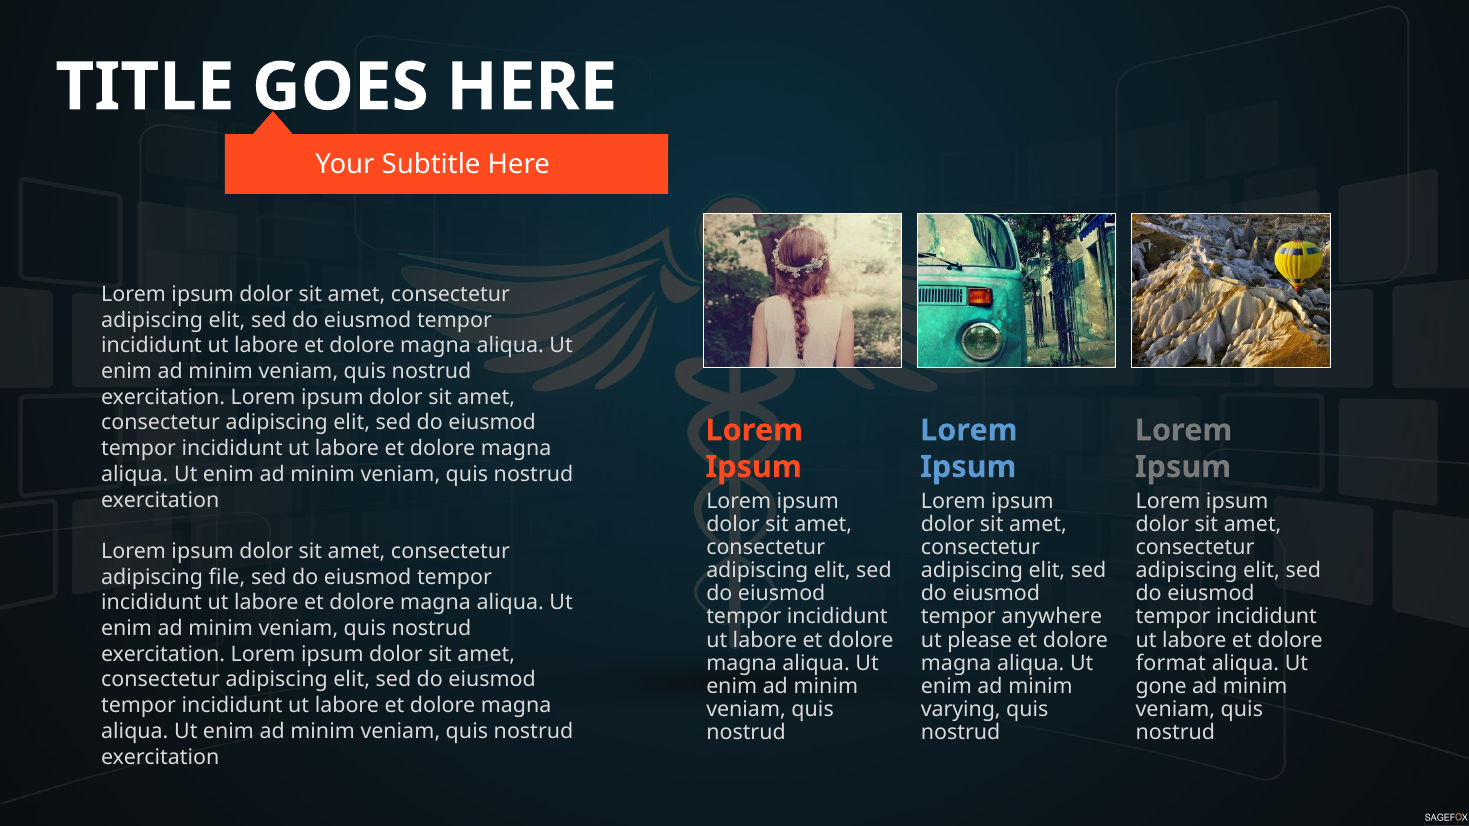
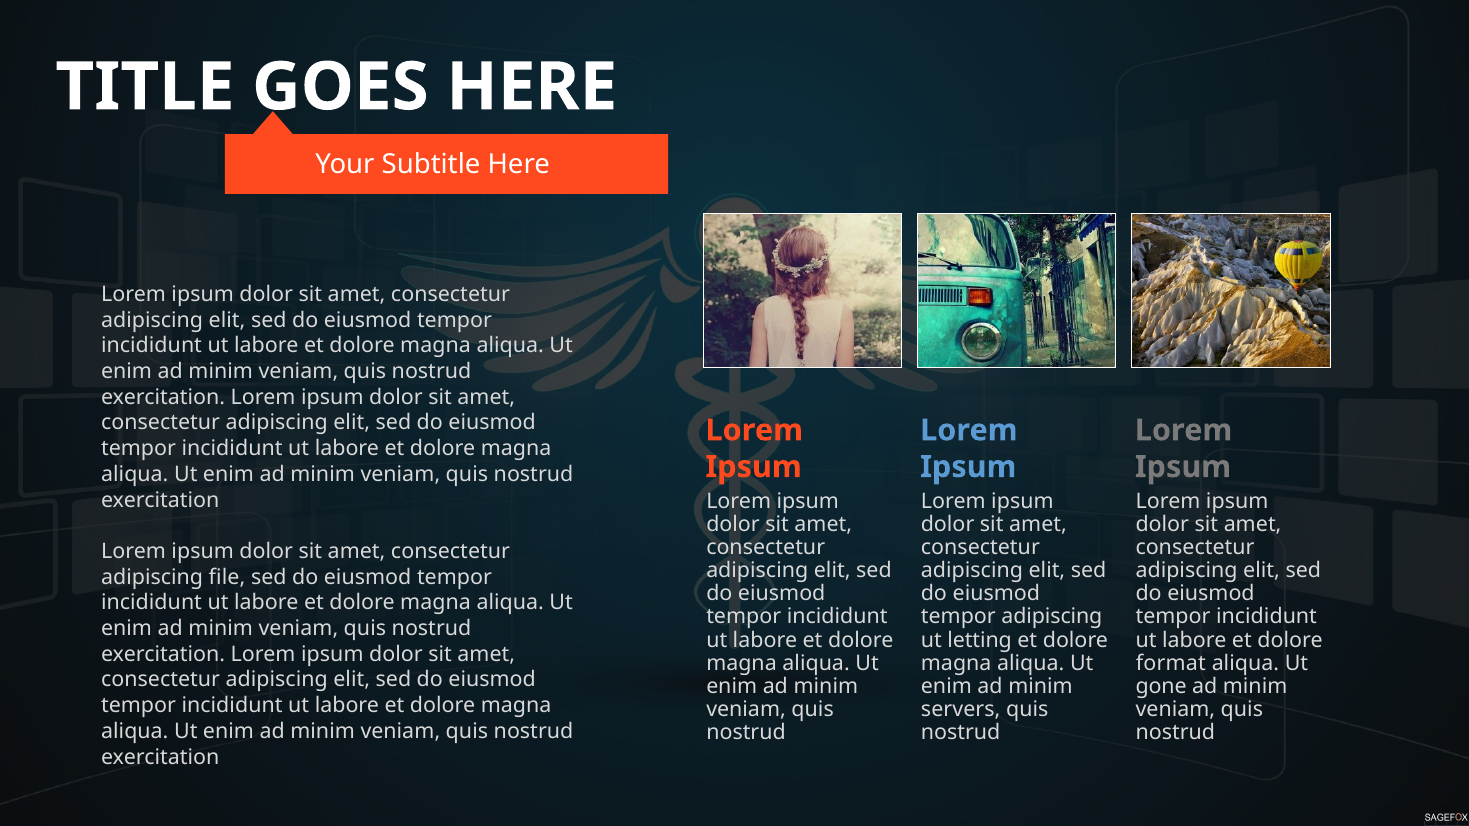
tempor anywhere: anywhere -> adipiscing
please: please -> letting
varying: varying -> servers
